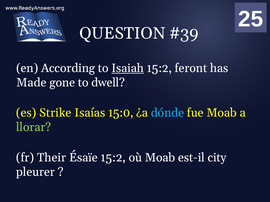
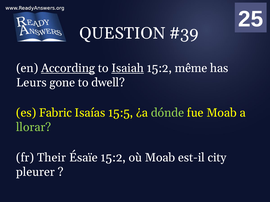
According underline: none -> present
feront: feront -> même
Made: Made -> Leurs
Strike: Strike -> Fabric
15:0: 15:0 -> 15:5
dónde colour: light blue -> light green
